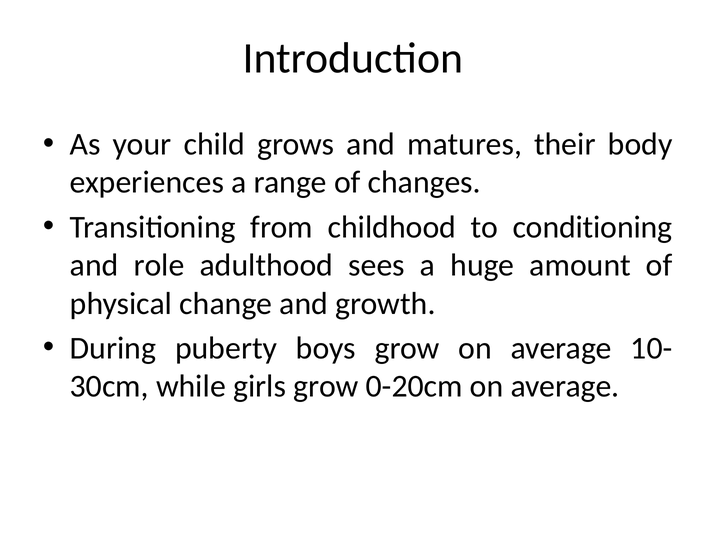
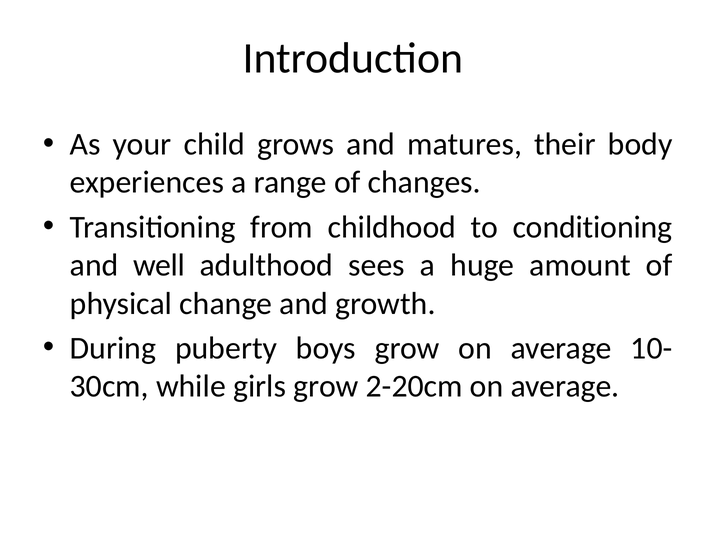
role: role -> well
0-20cm: 0-20cm -> 2-20cm
